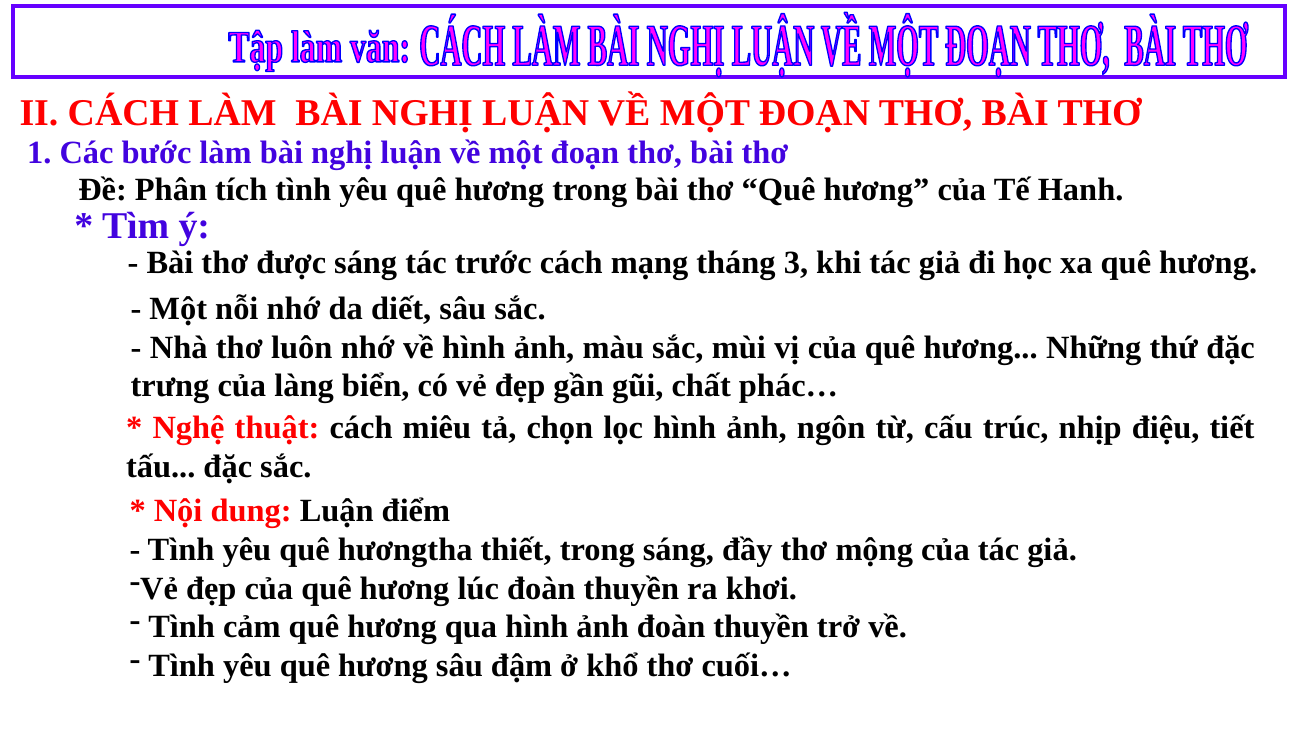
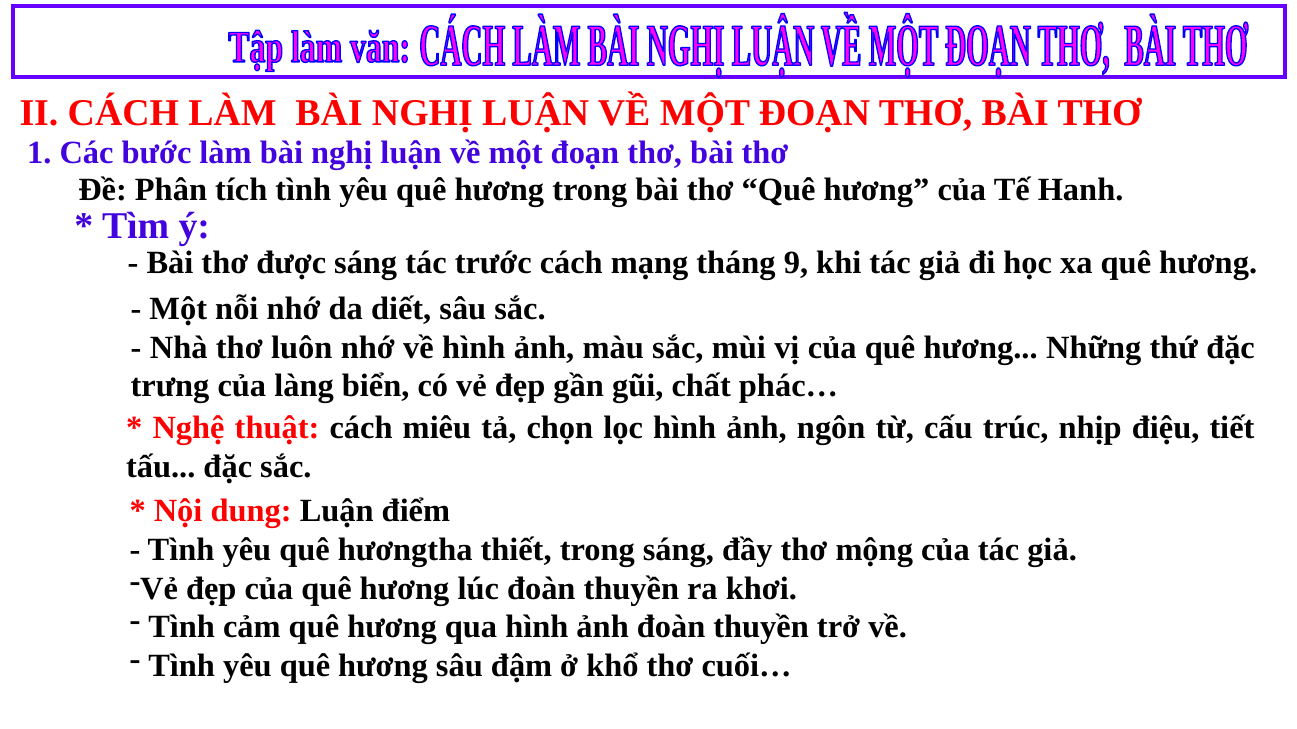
3: 3 -> 9
